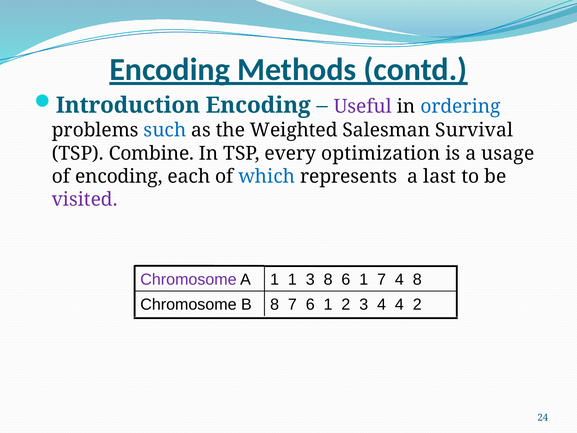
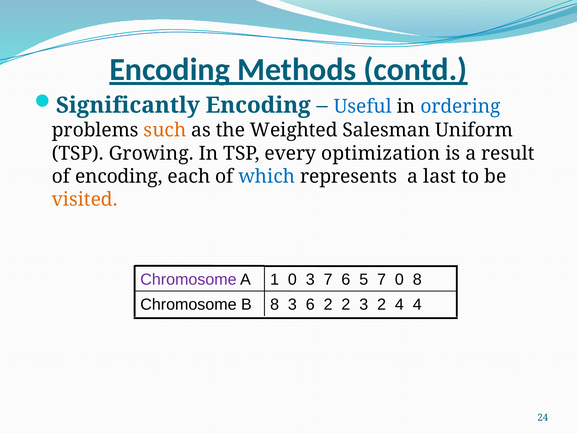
Introduction: Introduction -> Significantly
Useful colour: purple -> blue
such colour: blue -> orange
Survival: Survival -> Uniform
Combine: Combine -> Growing
usage: usage -> result
visited colour: purple -> orange
1 1: 1 -> 0
3 8: 8 -> 7
1 at (364, 280): 1 -> 5
7 4: 4 -> 0
8 7: 7 -> 3
1 at (328, 304): 1 -> 2
3 4: 4 -> 2
4 2: 2 -> 4
